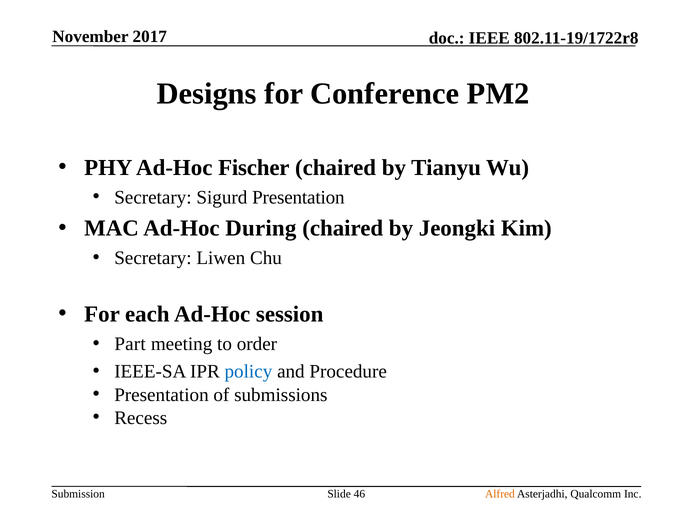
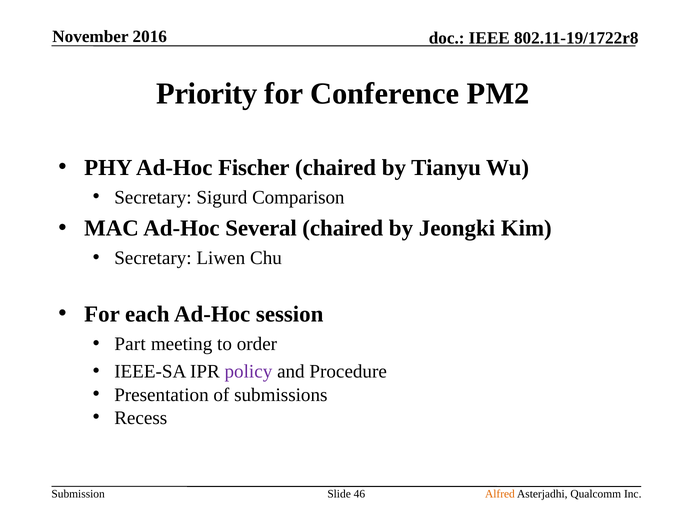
2017: 2017 -> 2016
Designs: Designs -> Priority
Sigurd Presentation: Presentation -> Comparison
During: During -> Several
policy colour: blue -> purple
